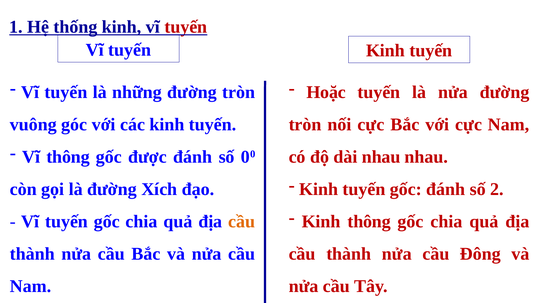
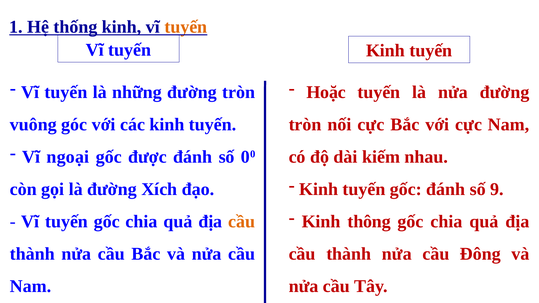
tuyến at (186, 27) colour: red -> orange
Vĩ thông: thông -> ngoại
dài nhau: nhau -> kiếm
2: 2 -> 9
